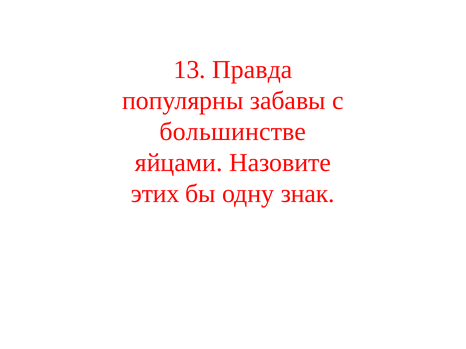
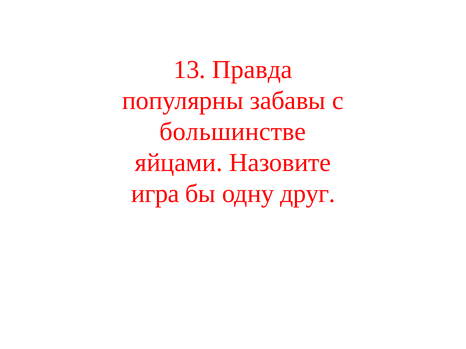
этих: этих -> игра
знак: знак -> друг
